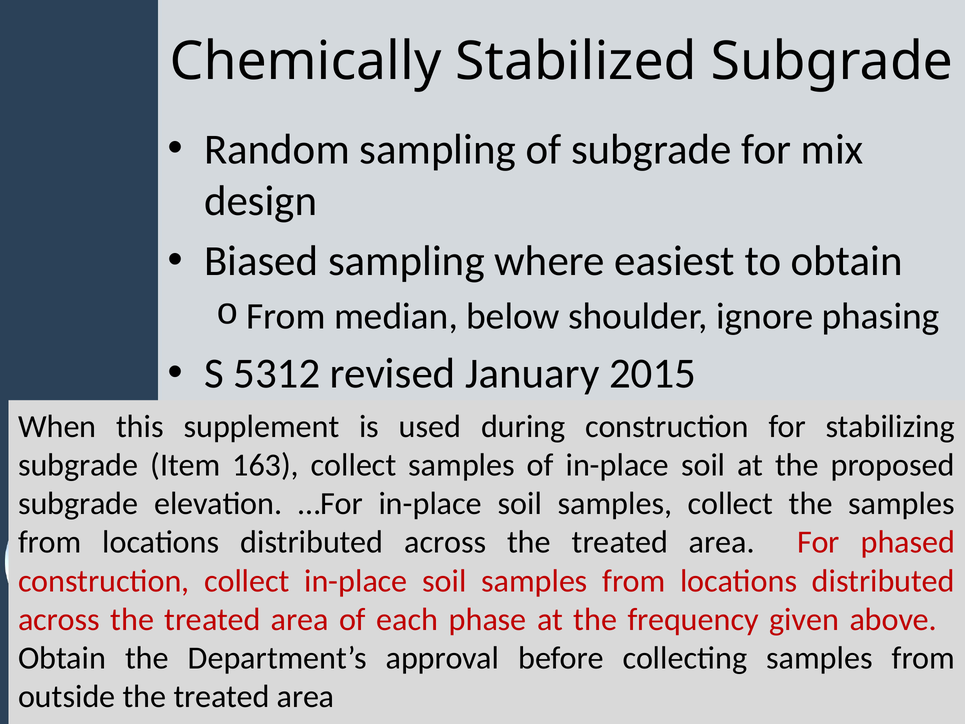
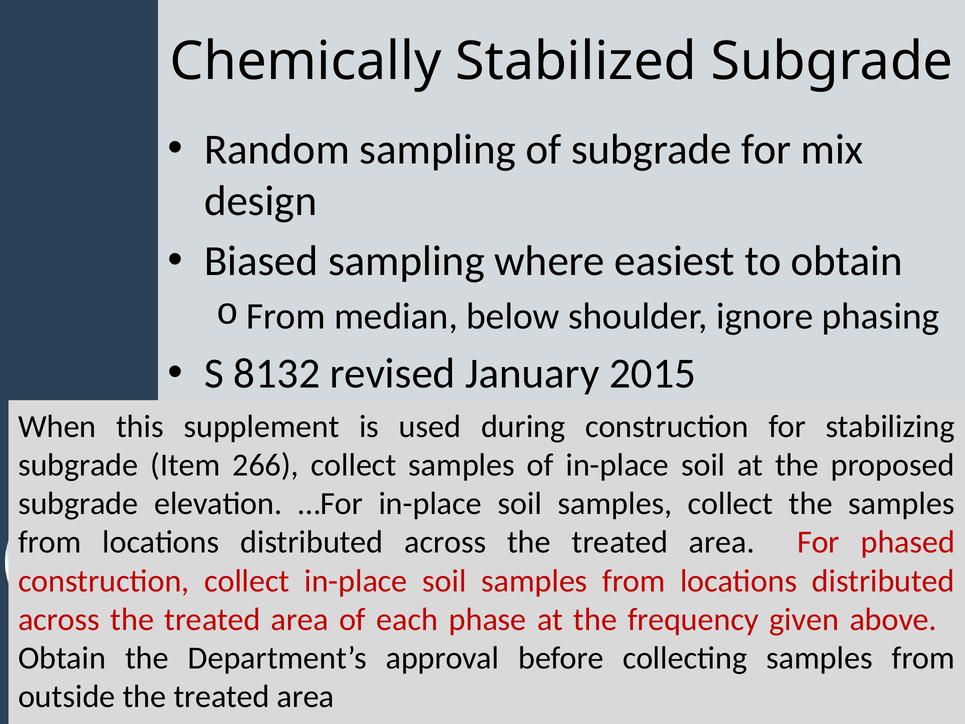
5312: 5312 -> 8132
163: 163 -> 266
